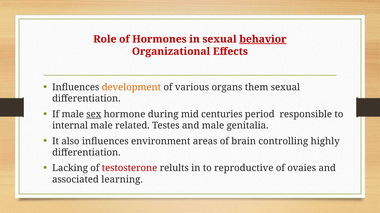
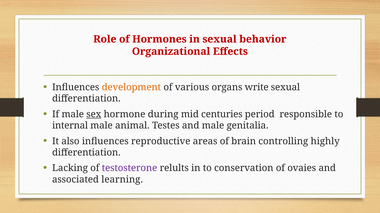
behavior underline: present -> none
them: them -> write
related: related -> animal
environment: environment -> reproductive
testosterone colour: red -> purple
reproductive: reproductive -> conservation
